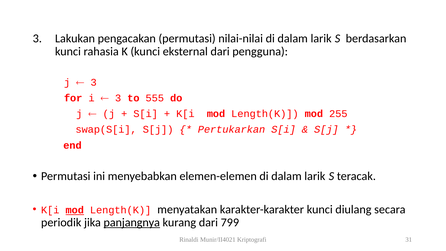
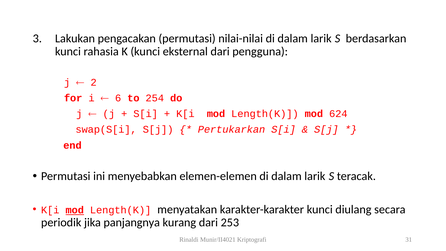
3 at (94, 82): 3 -> 2
3 at (118, 98): 3 -> 6
555: 555 -> 254
255: 255 -> 624
panjangnya underline: present -> none
799: 799 -> 253
